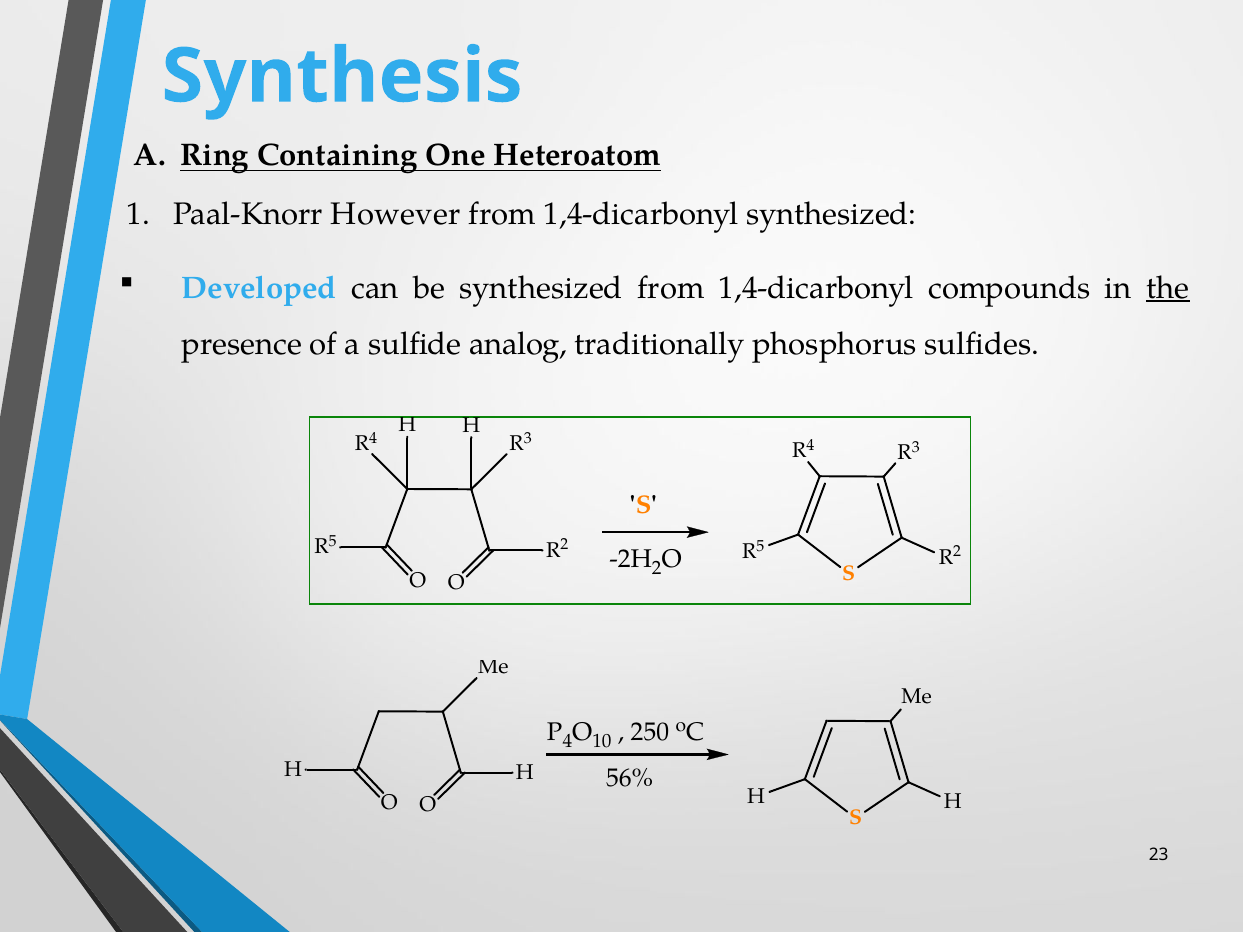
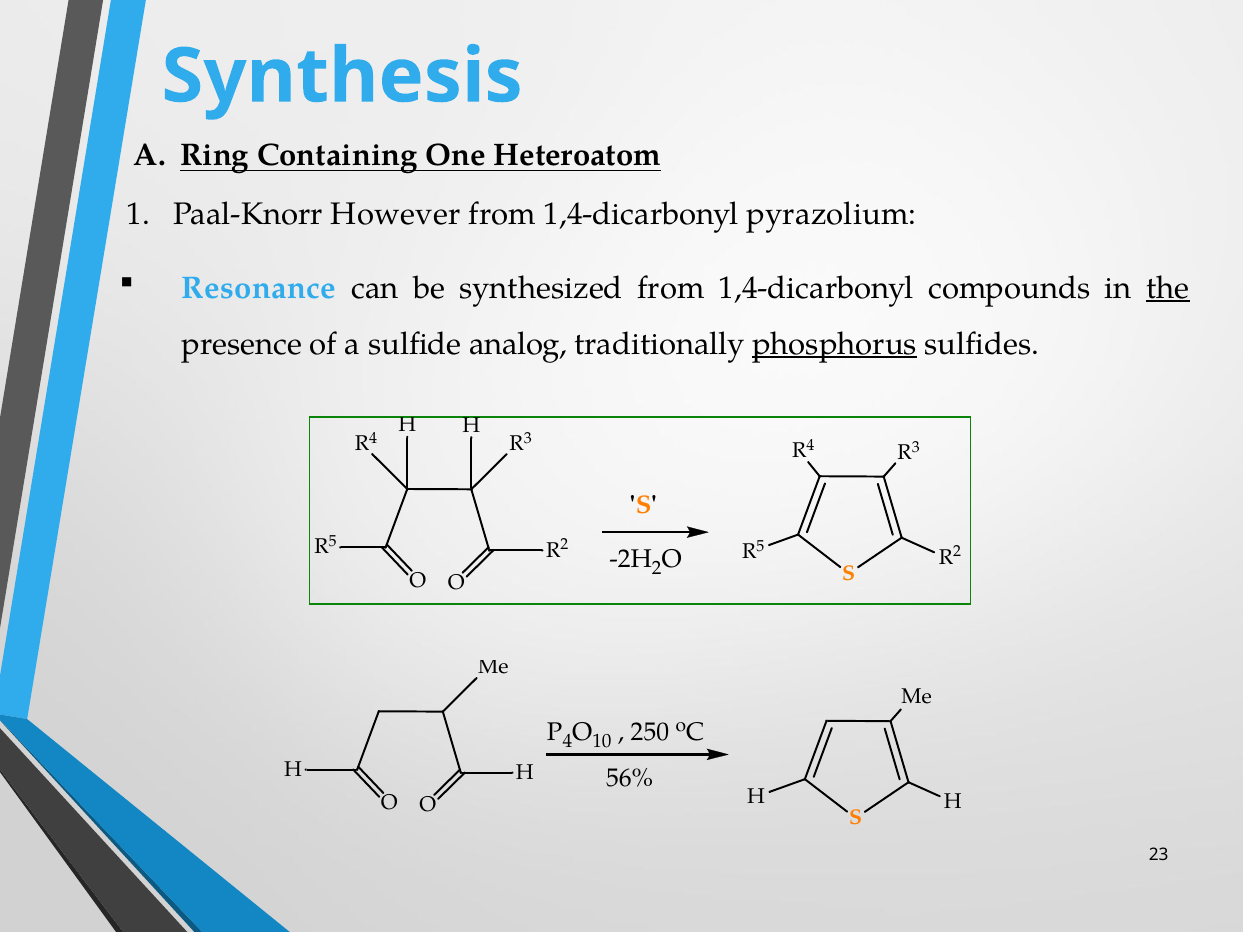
1,4-dicarbonyl synthesized: synthesized -> pyrazolium
Developed: Developed -> Resonance
phosphorus underline: none -> present
